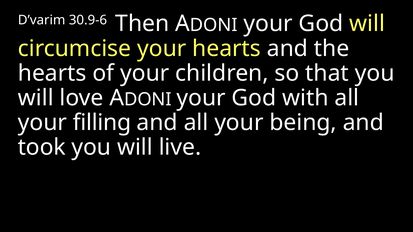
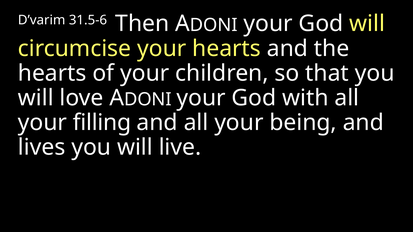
30.9-6: 30.9-6 -> 31.5-6
took: took -> lives
